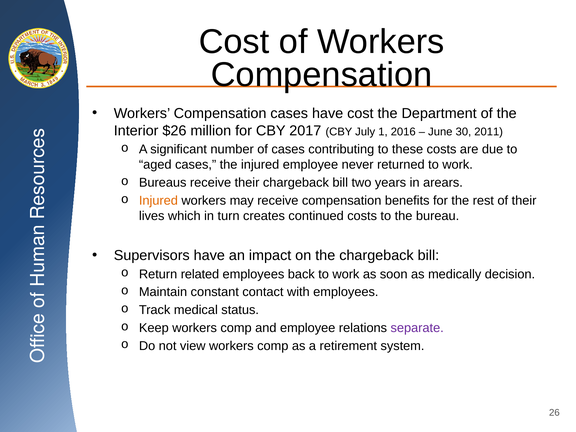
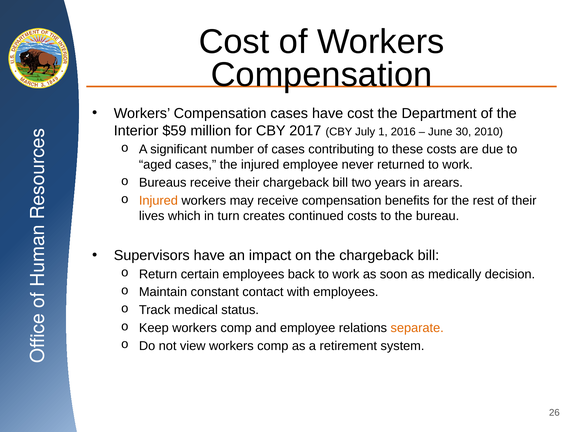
$26: $26 -> $59
2011: 2011 -> 2010
related: related -> certain
separate colour: purple -> orange
